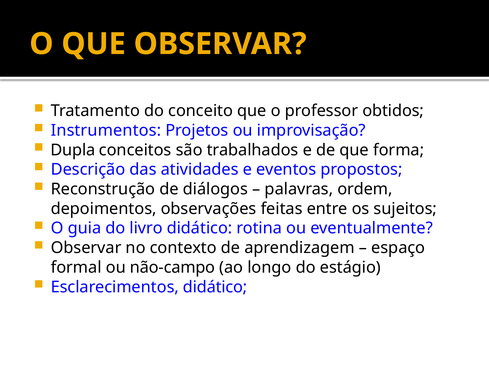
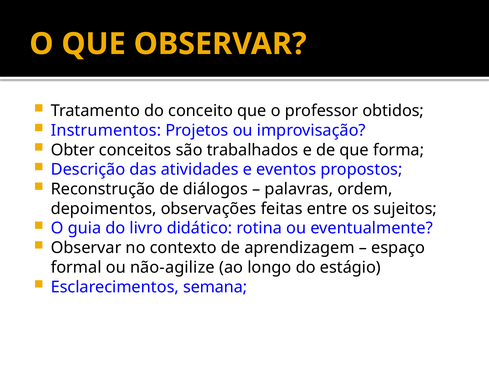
Dupla: Dupla -> Obter
não-campo: não-campo -> não-agilize
Esclarecimentos didático: didático -> semana
